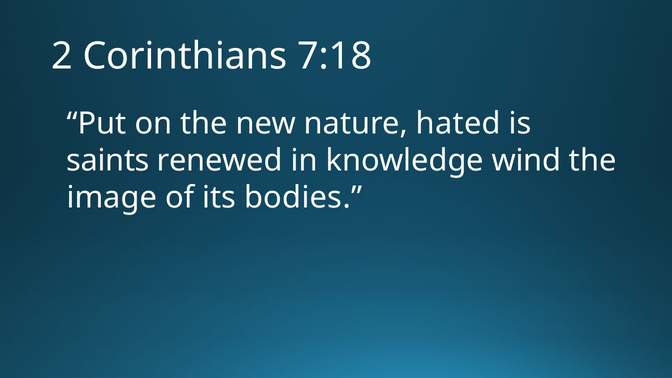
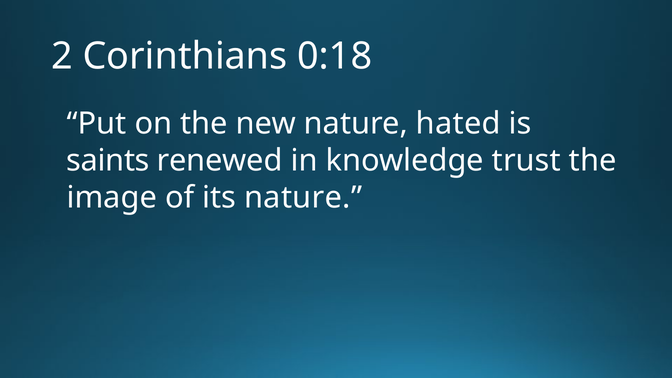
7:18: 7:18 -> 0:18
wind: wind -> trust
its bodies: bodies -> nature
